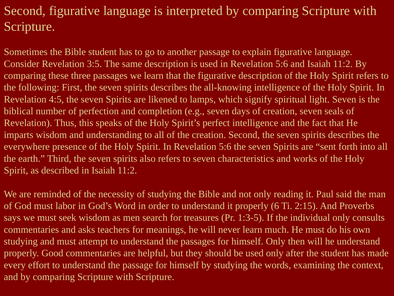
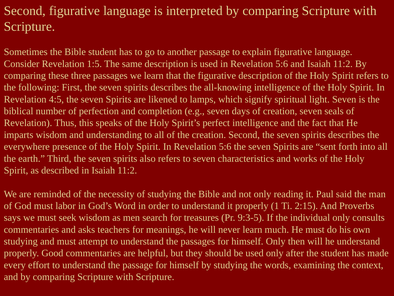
3:5: 3:5 -> 1:5
6: 6 -> 1
1:3-5: 1:3-5 -> 9:3-5
